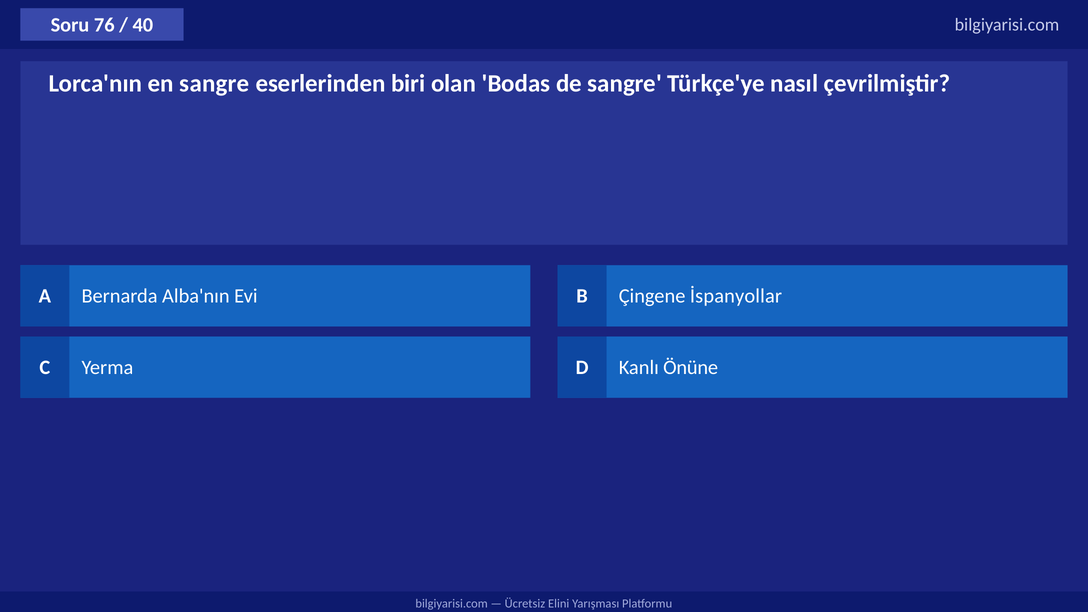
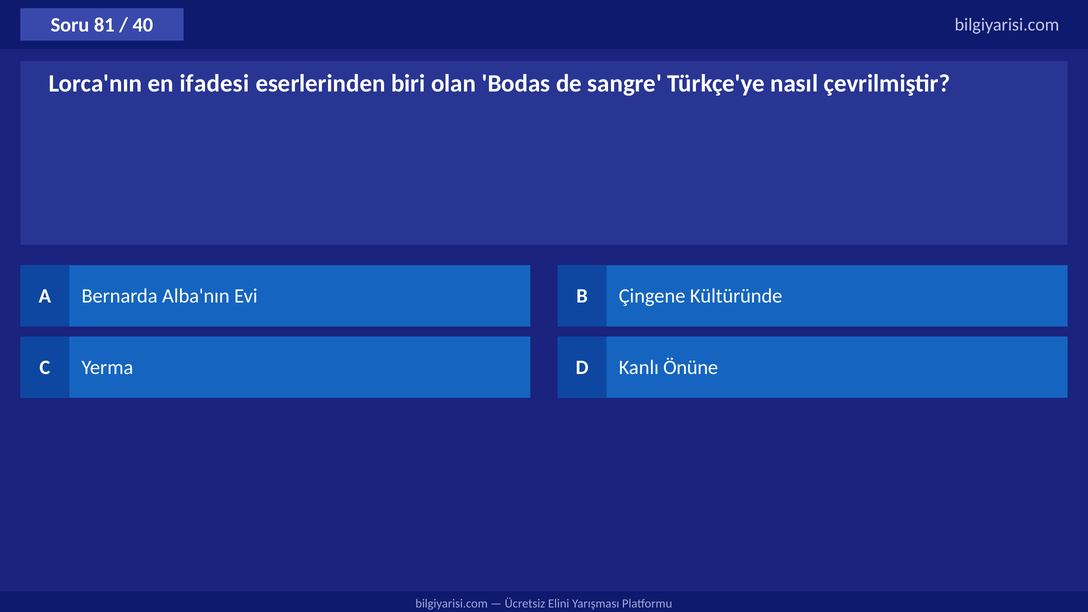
76: 76 -> 81
en sangre: sangre -> ifadesi
İspanyollar: İspanyollar -> Kültüründe
